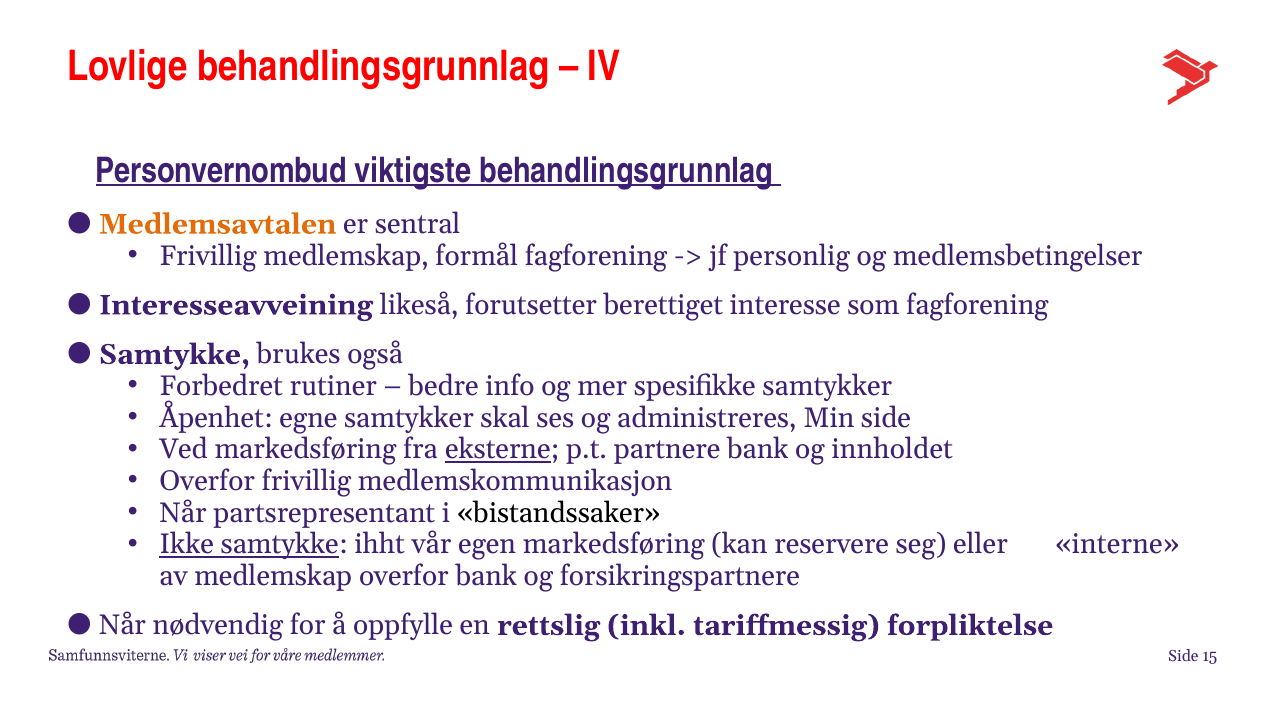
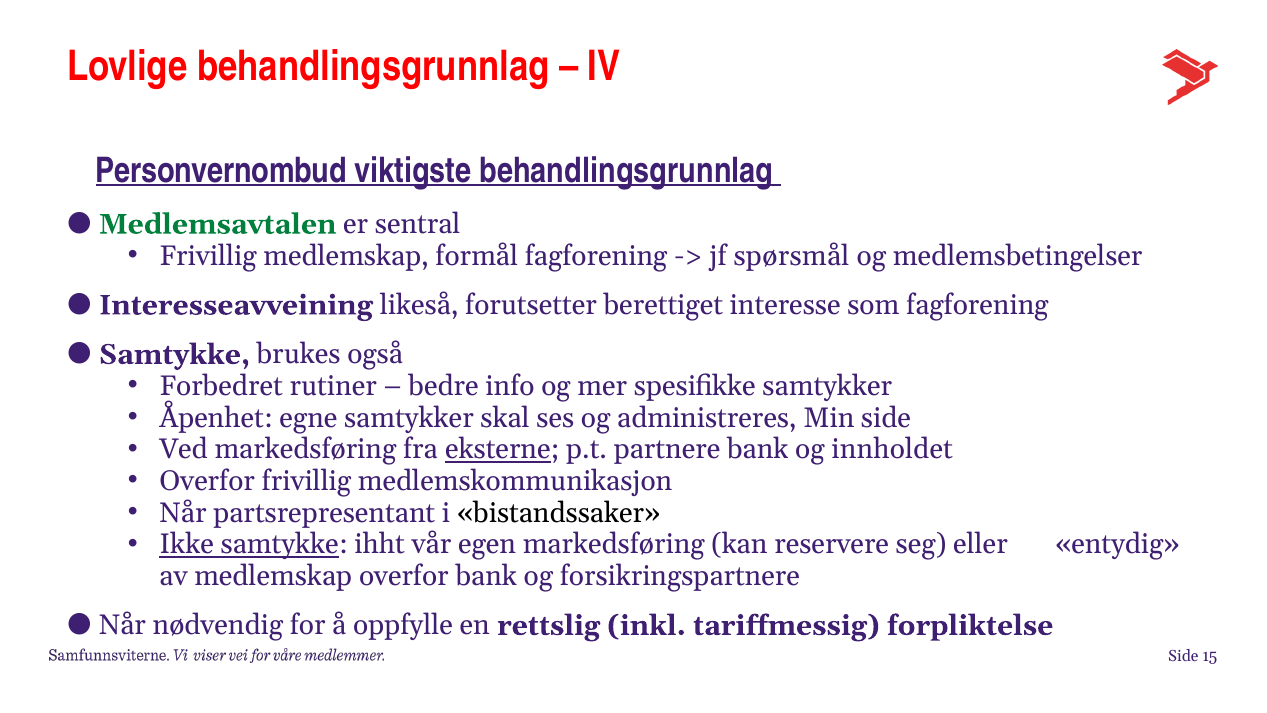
Medlemsavtalen colour: orange -> green
personlig: personlig -> spørsmål
interne: interne -> entydig
